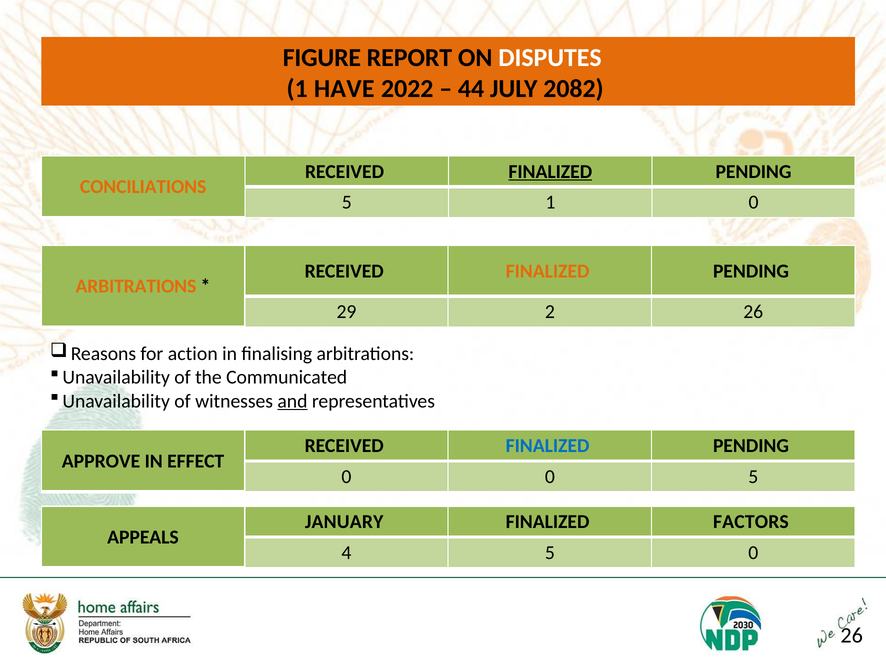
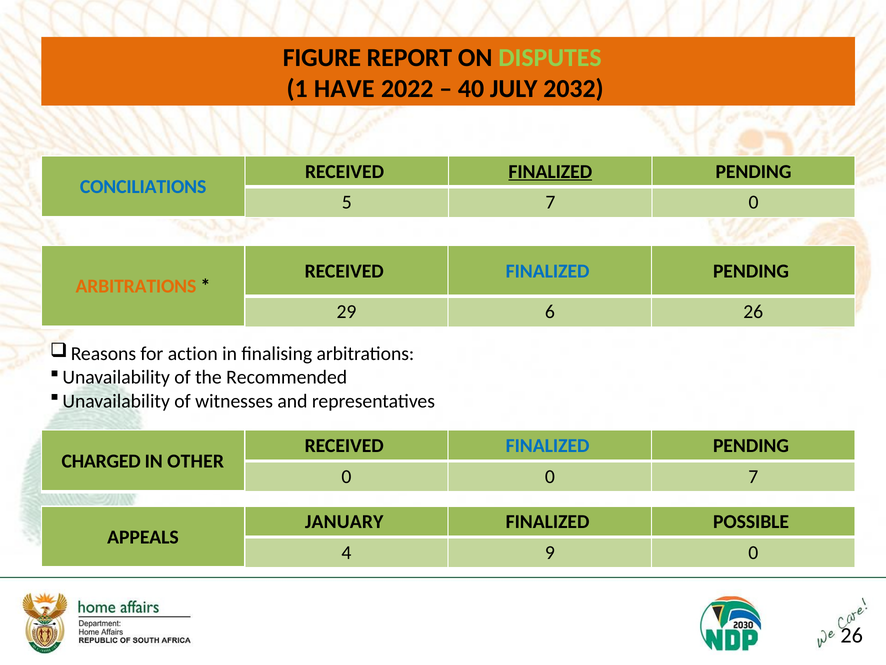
DISPUTES colour: white -> light green
44: 44 -> 40
2082: 2082 -> 2032
CONCILIATIONS colour: orange -> blue
5 1: 1 -> 7
FINALIZED at (548, 271) colour: orange -> blue
2: 2 -> 6
Communicated: Communicated -> Recommended
and underline: present -> none
APPROVE: APPROVE -> CHARGED
EFFECT: EFFECT -> OTHER
0 5: 5 -> 7
FACTORS: FACTORS -> POSSIBLE
4 5: 5 -> 9
